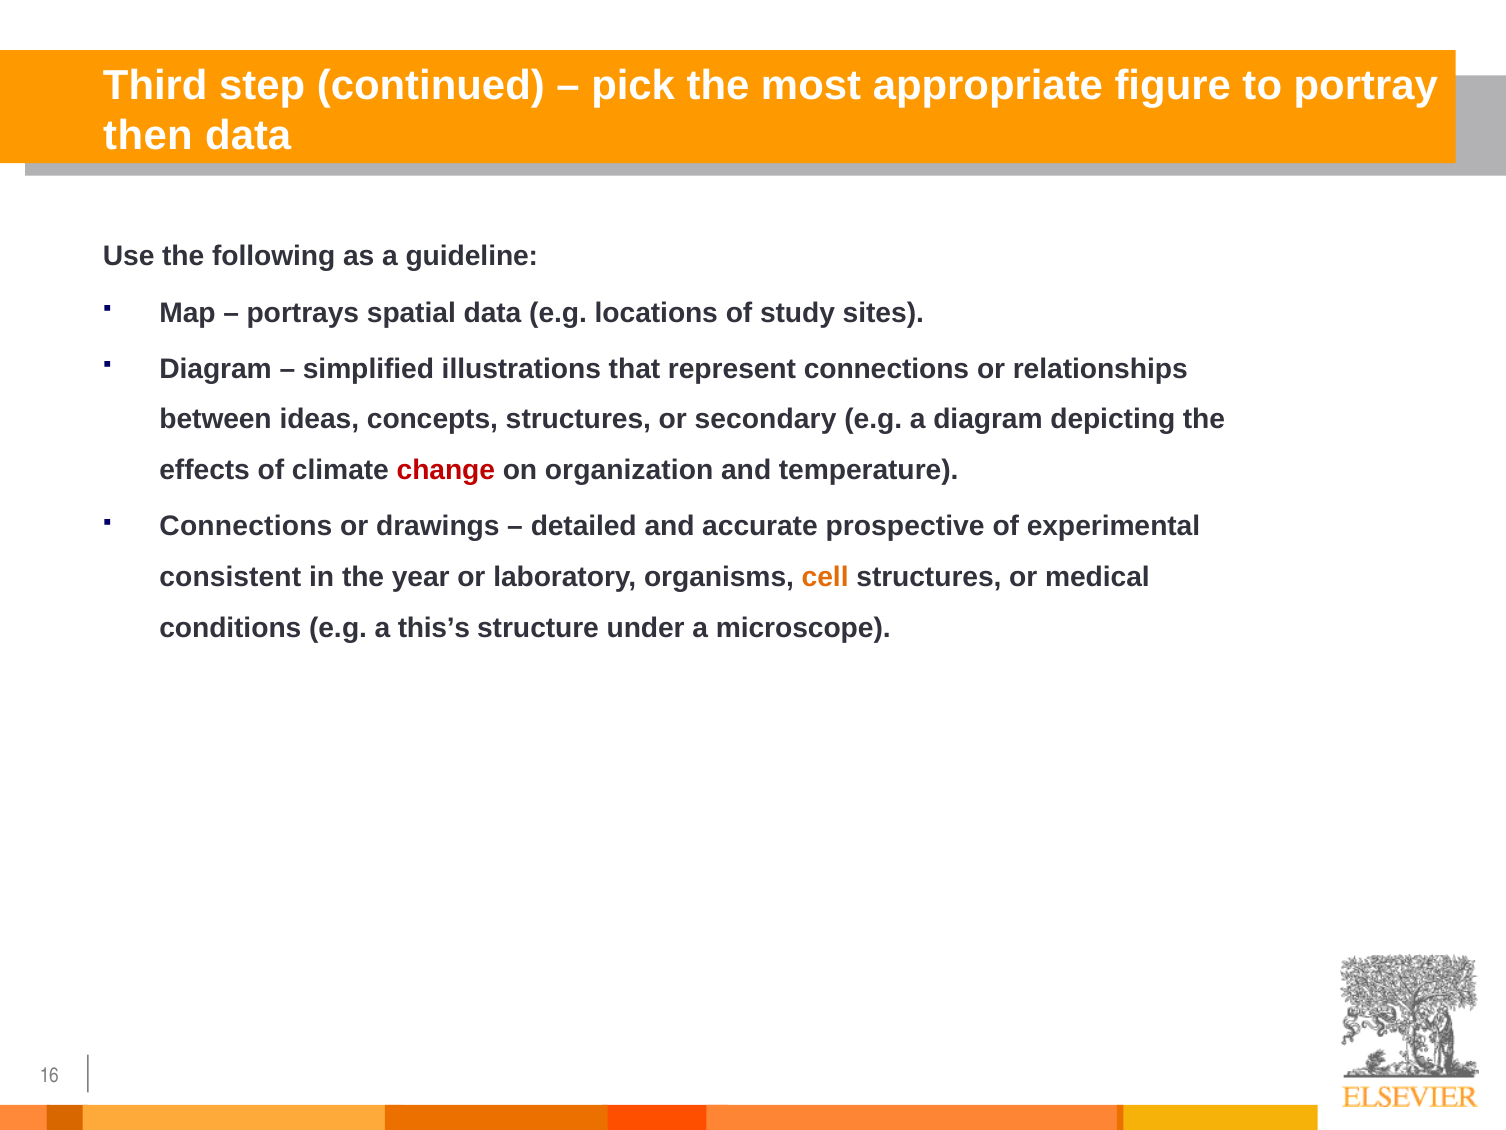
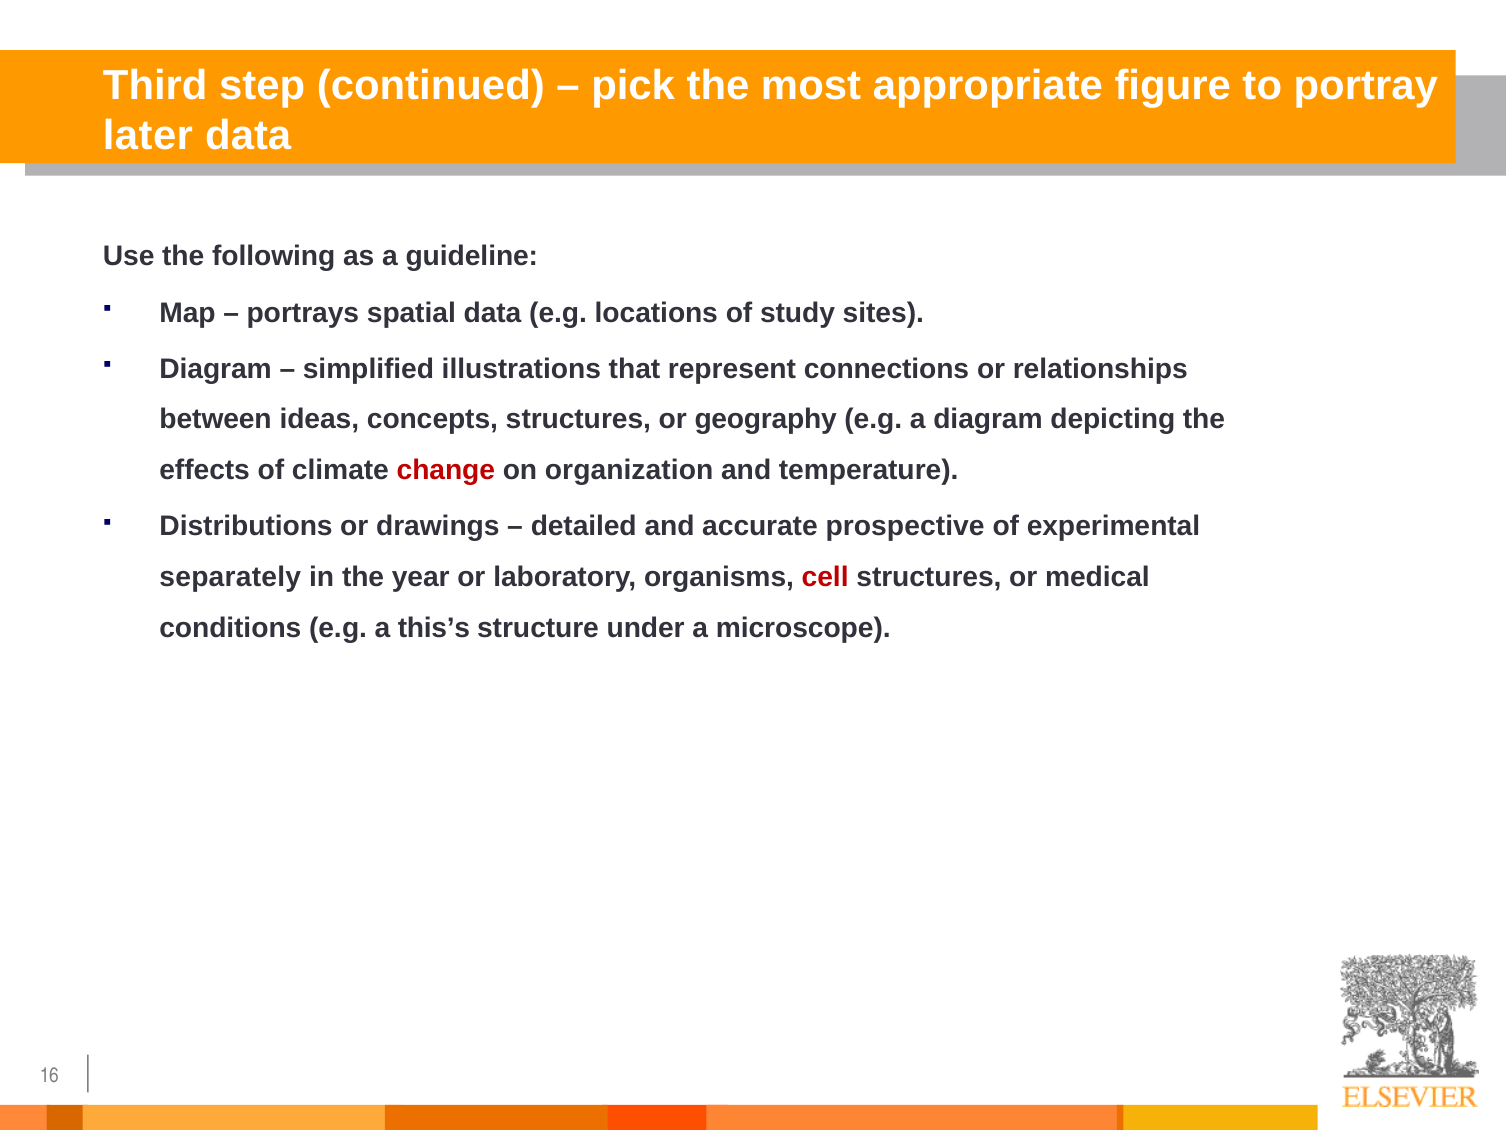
then: then -> later
secondary: secondary -> geography
Connections at (246, 526): Connections -> Distributions
consistent: consistent -> separately
cell colour: orange -> red
